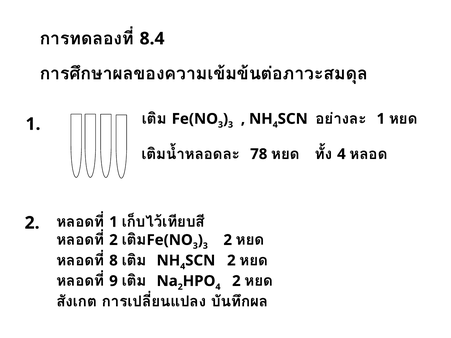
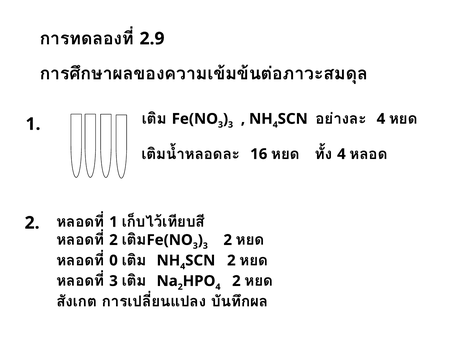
8.4: 8.4 -> 2.9
1 at (381, 119): 1 -> 4
78: 78 -> 16
8: 8 -> 0
9 at (114, 281): 9 -> 3
